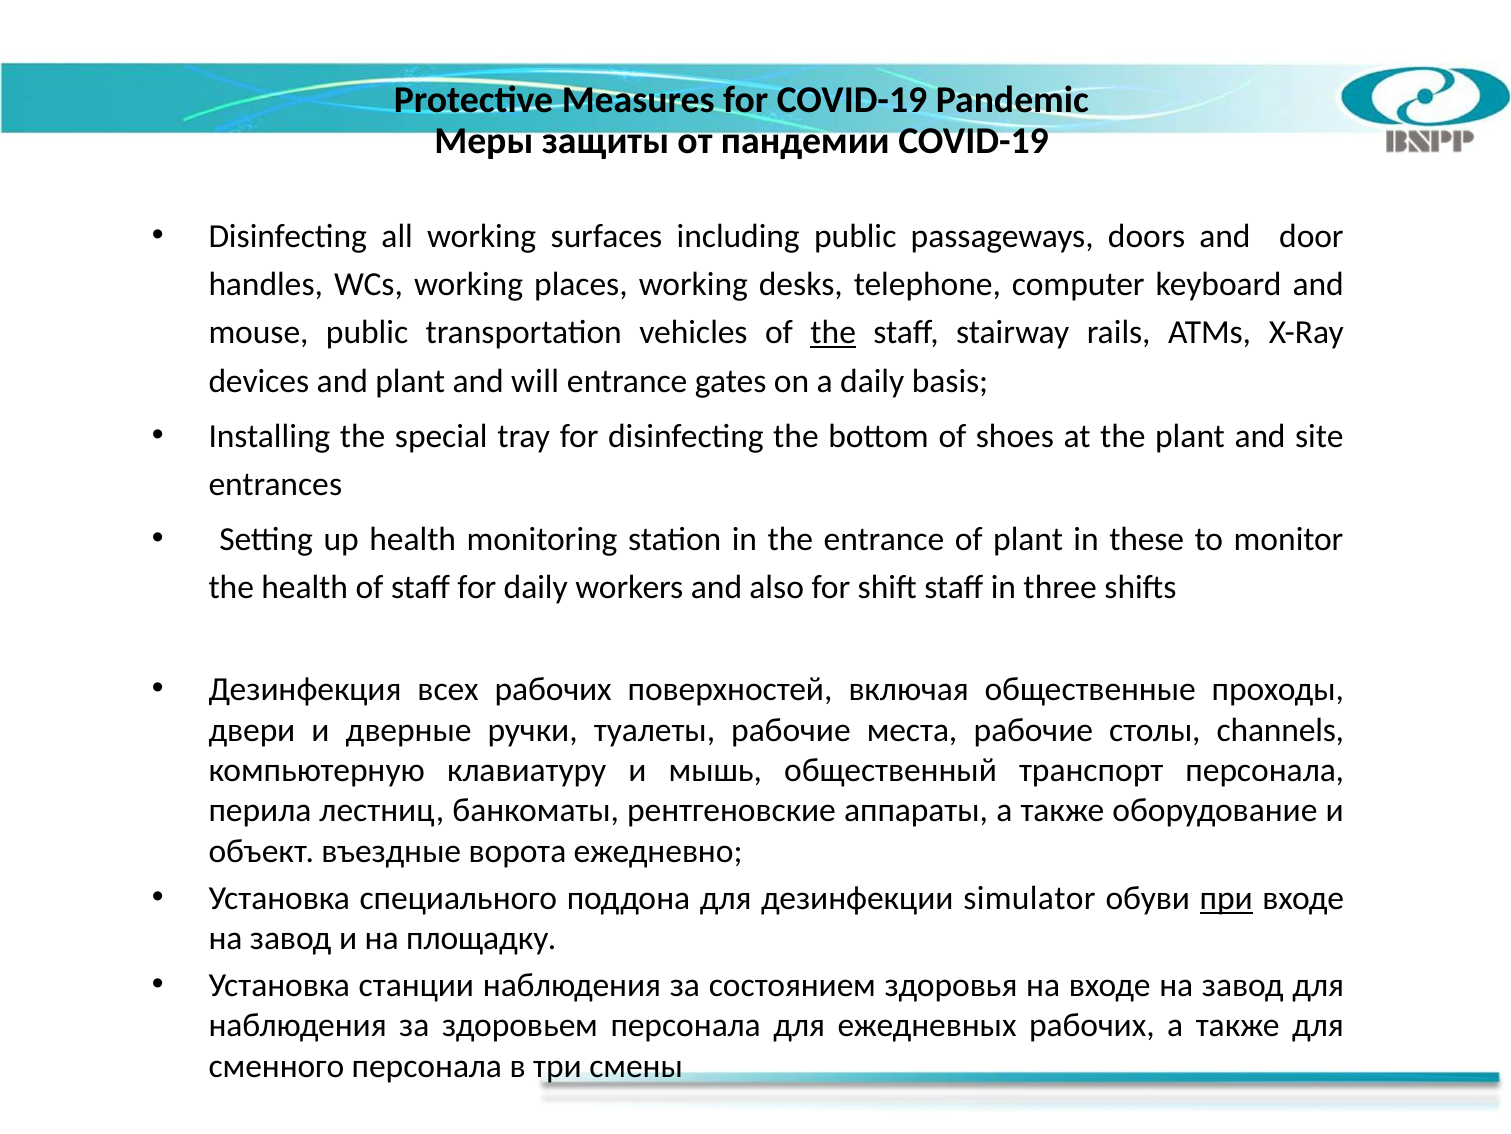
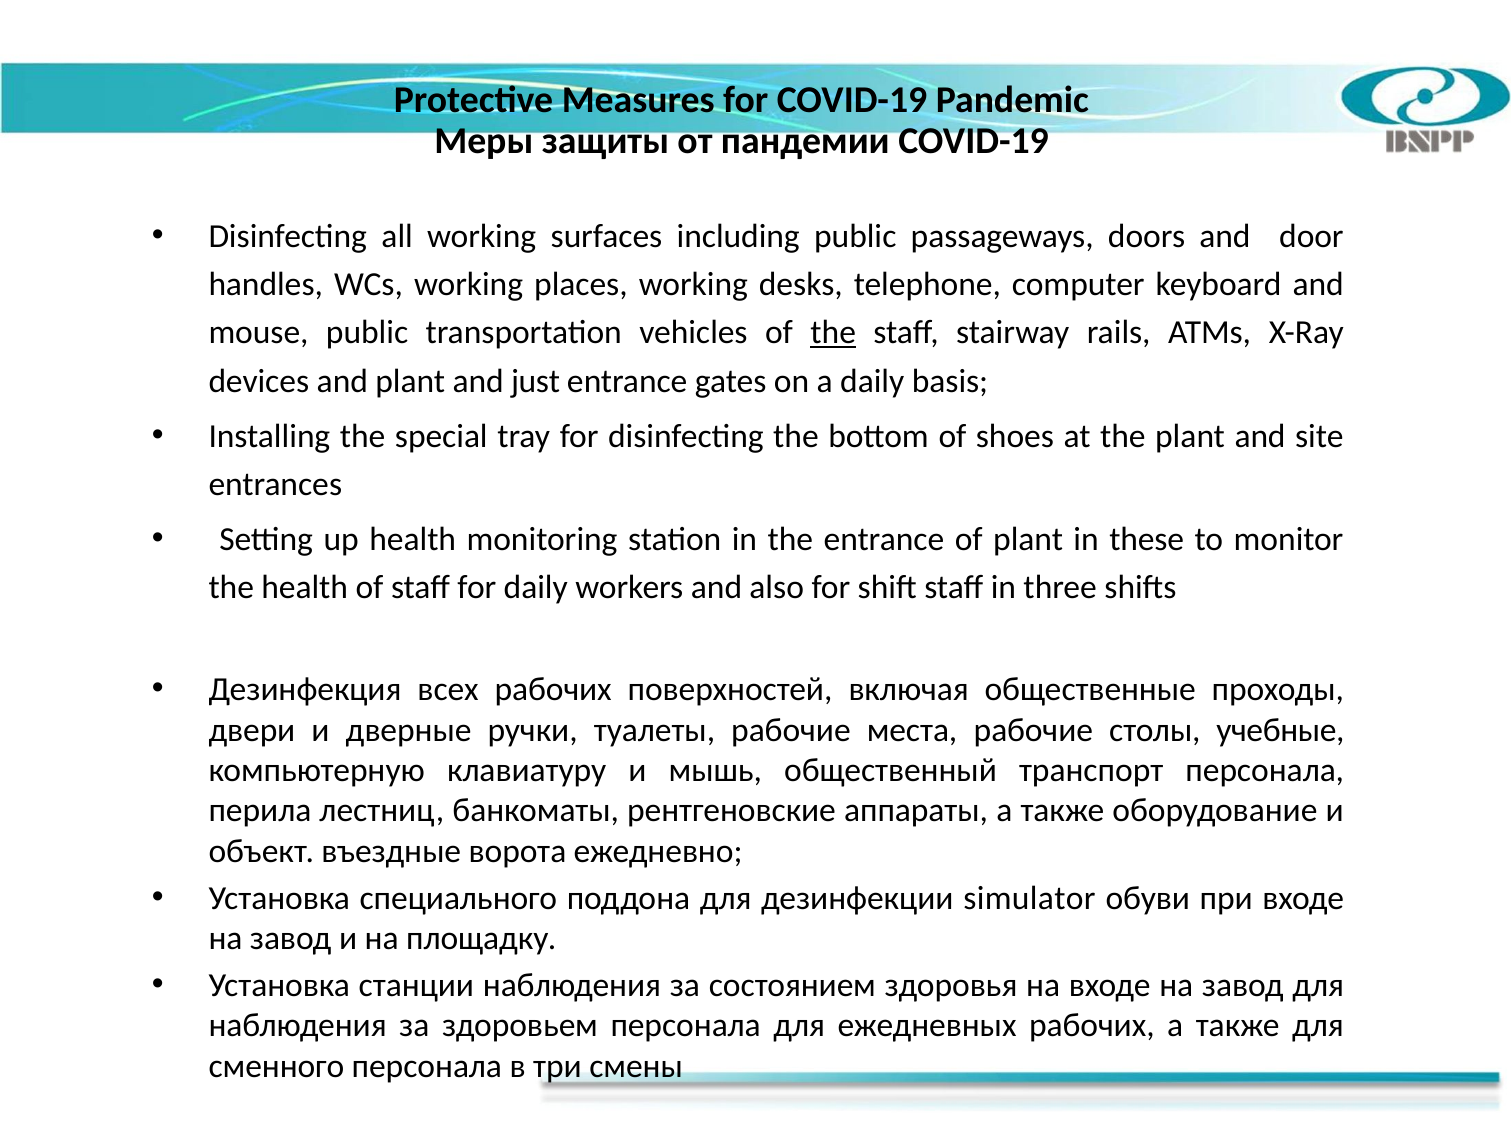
will: will -> just
channels: channels -> учебные
при underline: present -> none
